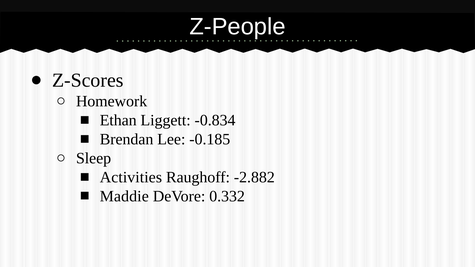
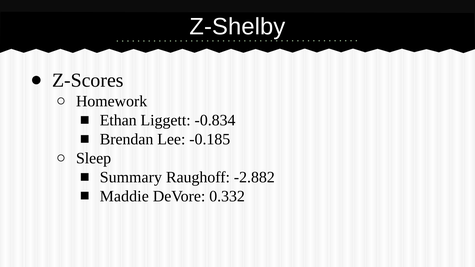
Z-People: Z-People -> Z-Shelby
Activities: Activities -> Summary
